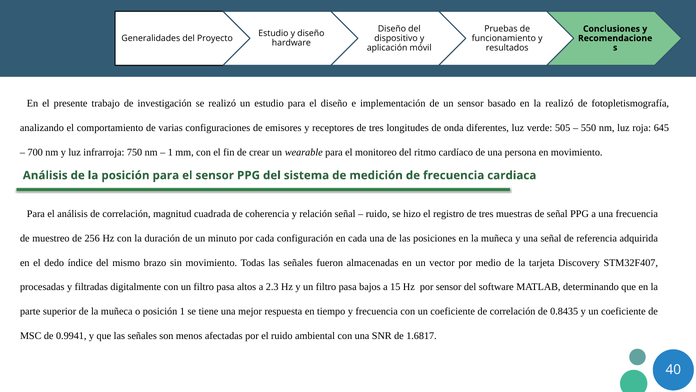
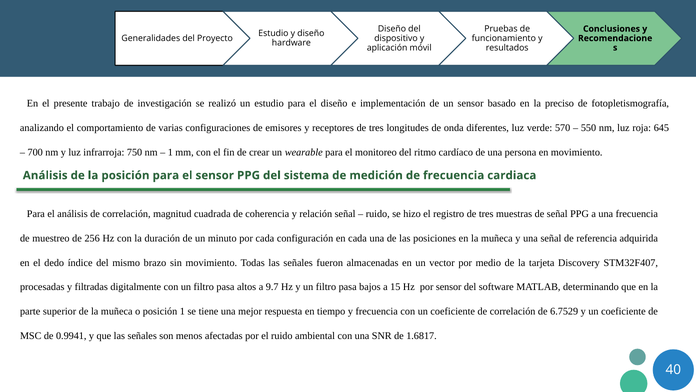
la realizó: realizó -> preciso
505: 505 -> 570
2.3: 2.3 -> 9.7
0.8435: 0.8435 -> 6.7529
